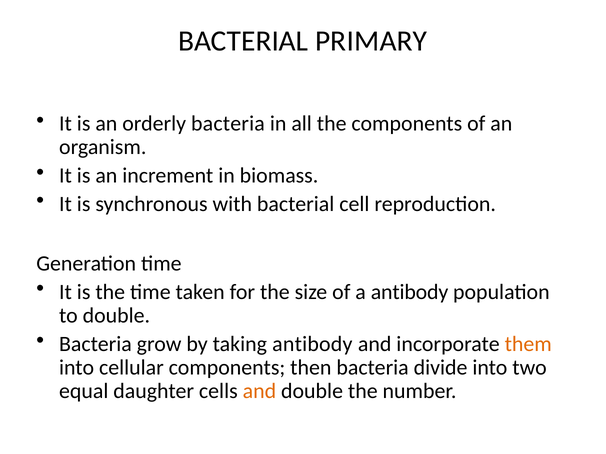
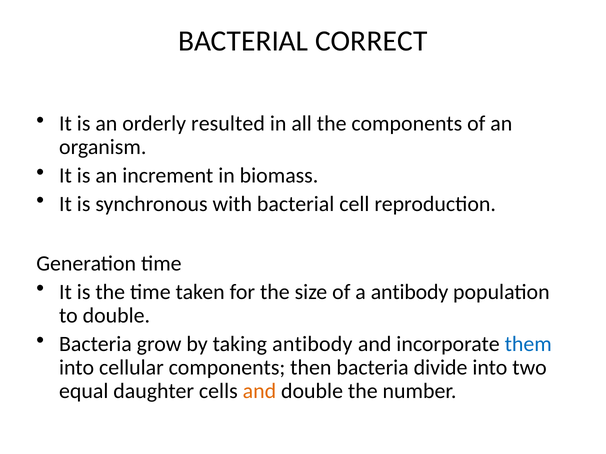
PRIMARY: PRIMARY -> CORRECT
orderly bacteria: bacteria -> resulted
them colour: orange -> blue
